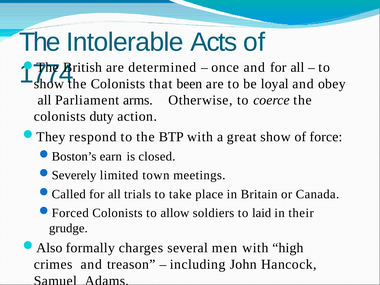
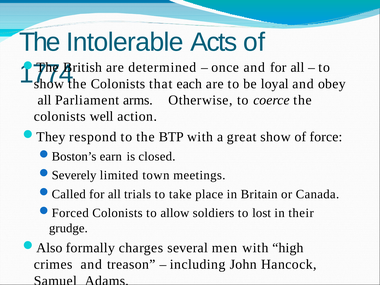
been: been -> each
duty: duty -> well
laid: laid -> lost
